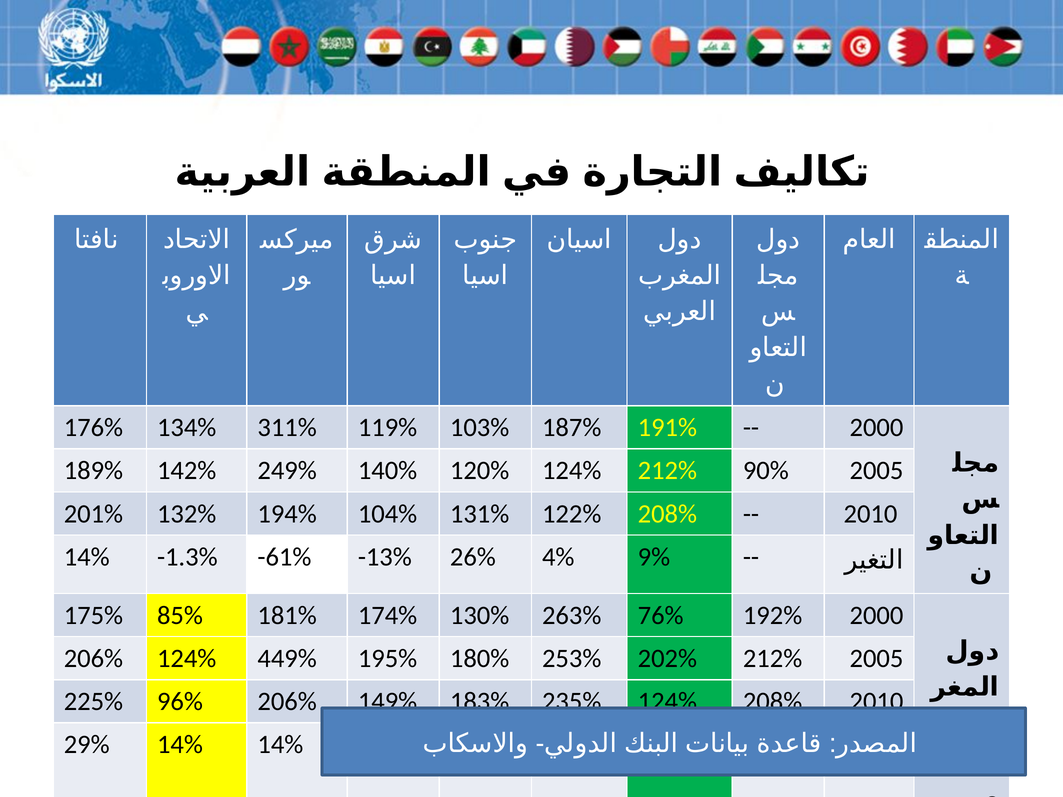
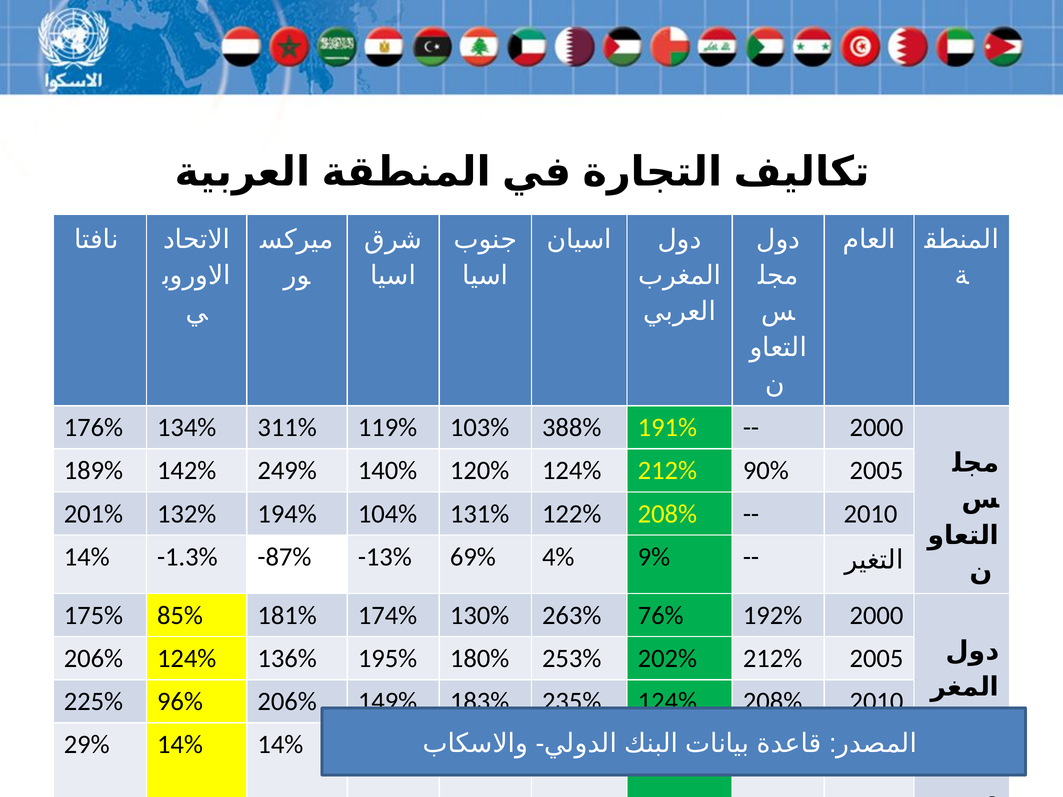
187%: 187% -> 388%
-61%: -61% -> -87%
26%: 26% -> 69%
449%: 449% -> 136%
